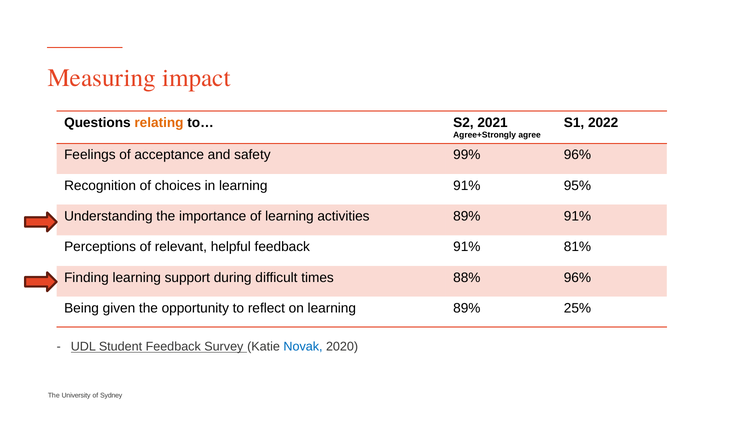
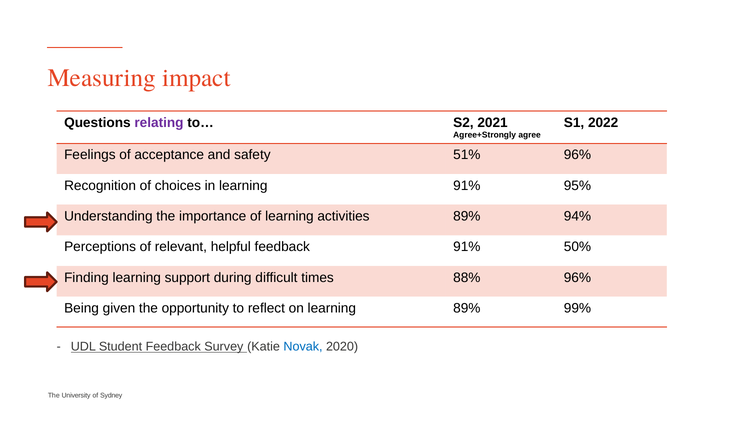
relating colour: orange -> purple
99%: 99% -> 51%
89% 91%: 91% -> 94%
81%: 81% -> 50%
25%: 25% -> 99%
